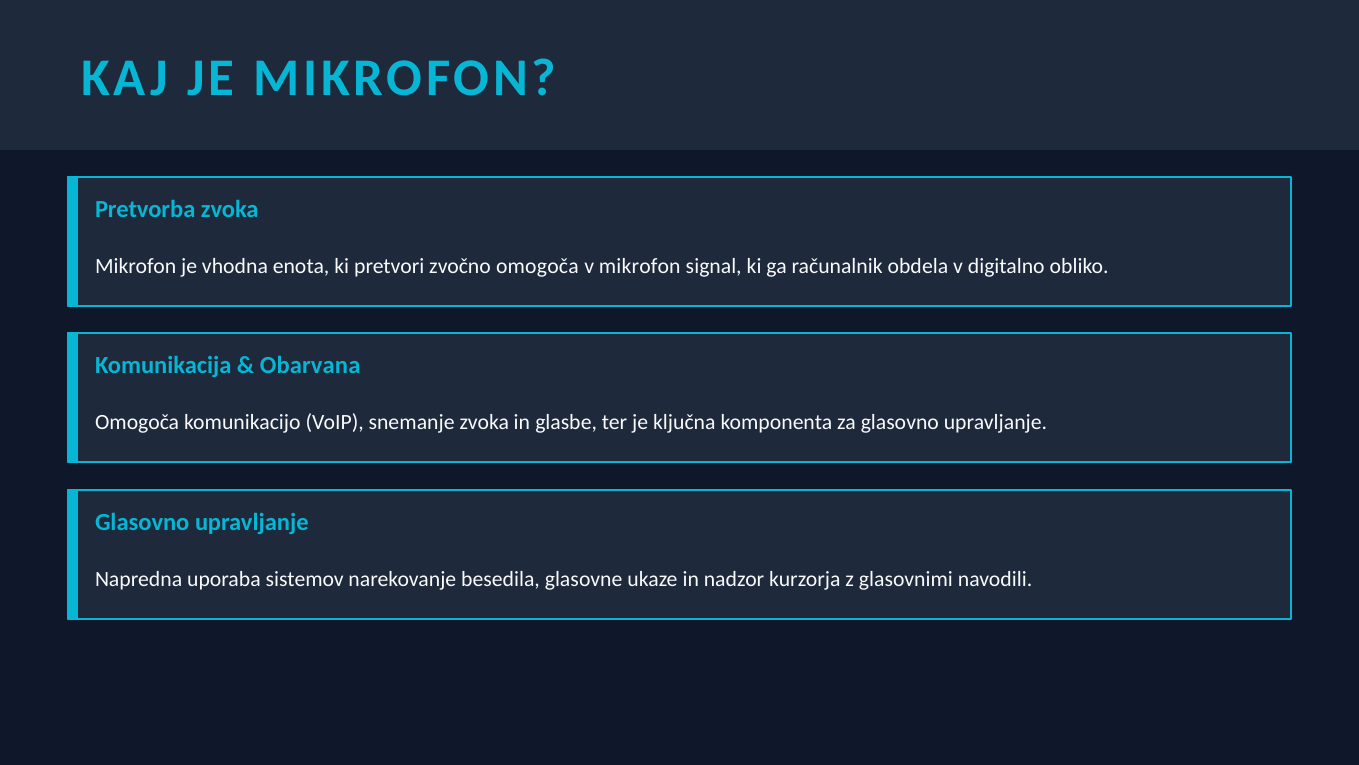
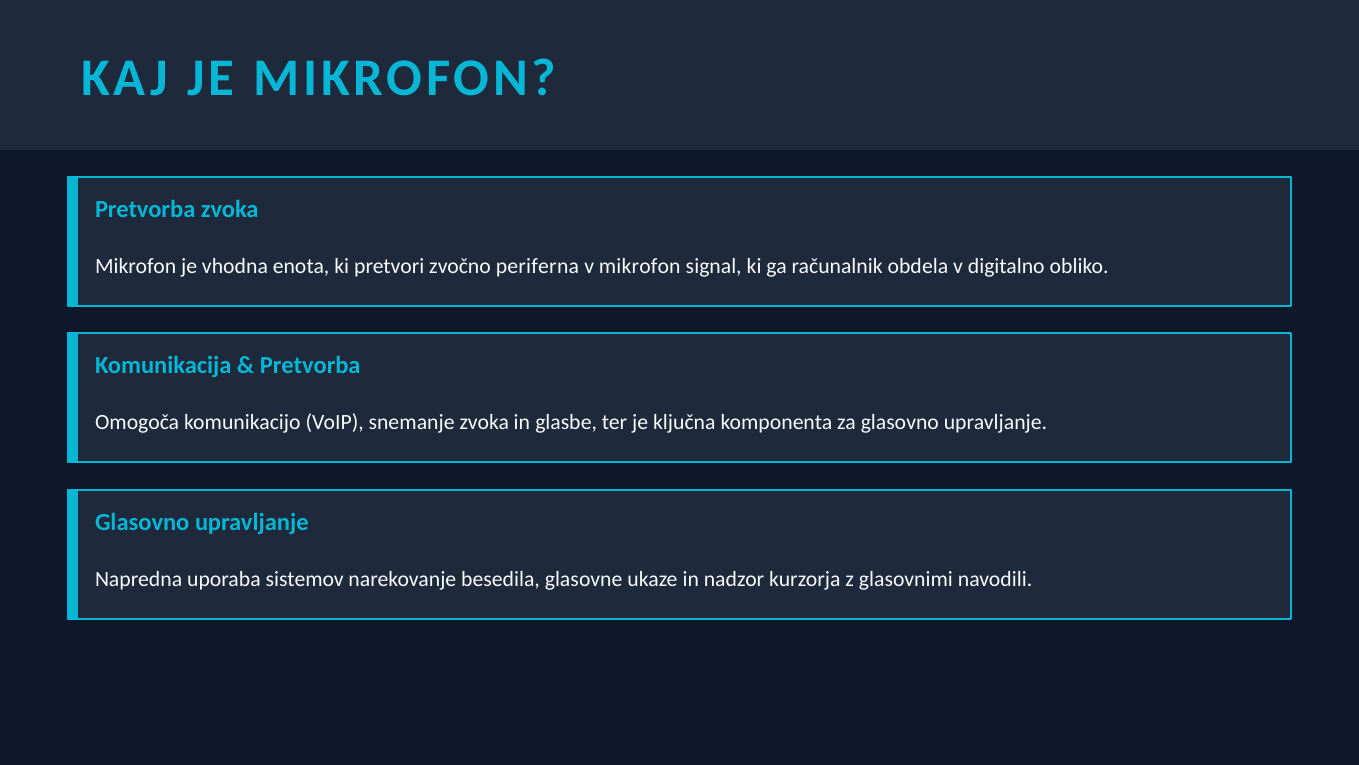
zvočno omogoča: omogoča -> periferna
Obarvana at (310, 365): Obarvana -> Pretvorba
